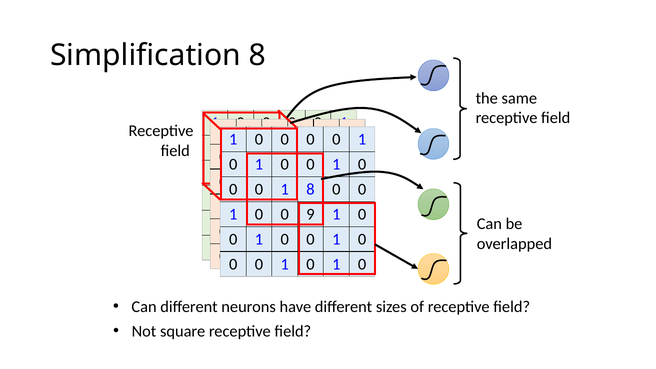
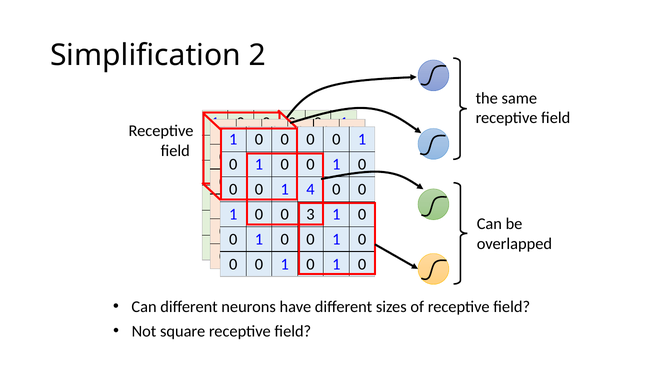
Simplification 8: 8 -> 2
1 8: 8 -> 4
9: 9 -> 3
